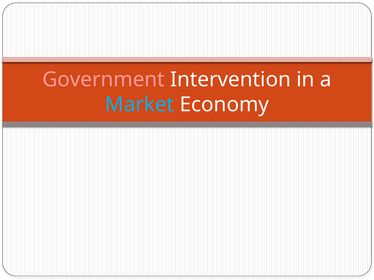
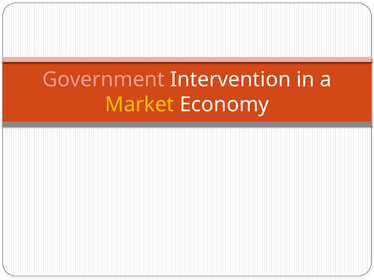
Market colour: light blue -> yellow
